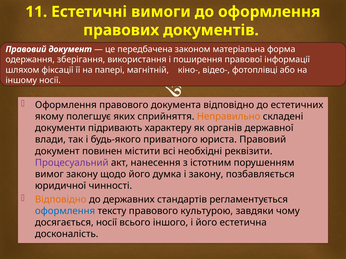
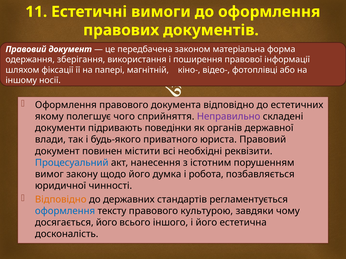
яких: яких -> чого
Неправильно colour: orange -> purple
характеру: характеру -> поведінки
Процесуальний colour: purple -> blue
і закону: закону -> робота
досягається носії: носії -> його
